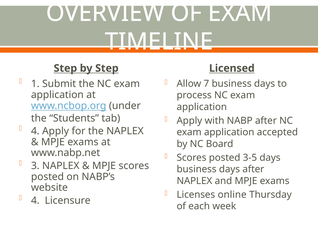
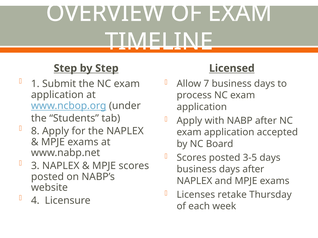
4 at (35, 131): 4 -> 8
online: online -> retake
